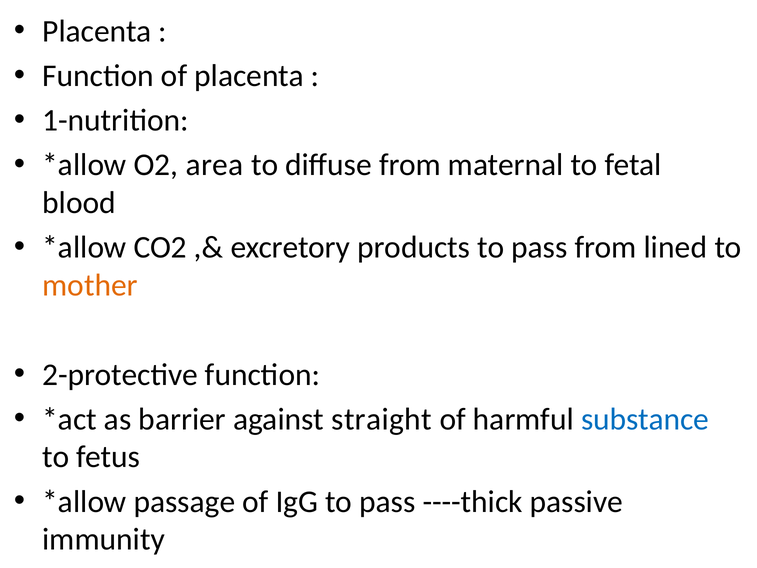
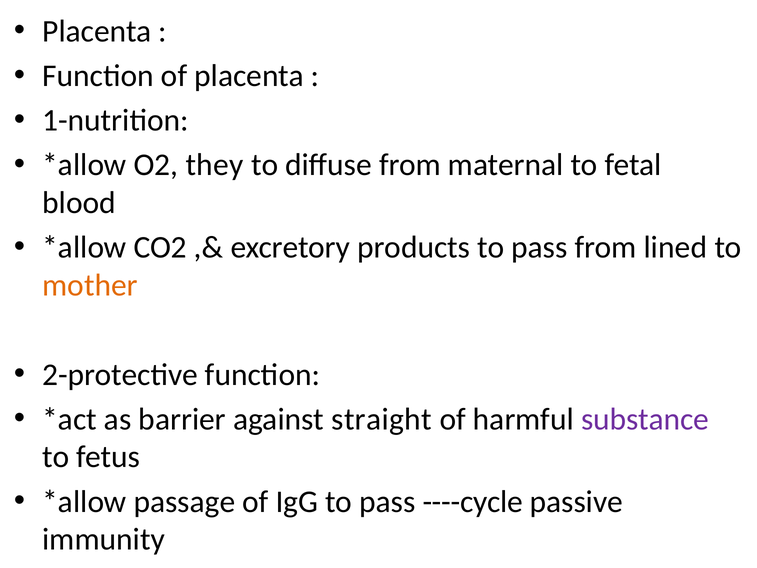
area: area -> they
substance colour: blue -> purple
----thick: ----thick -> ----cycle
